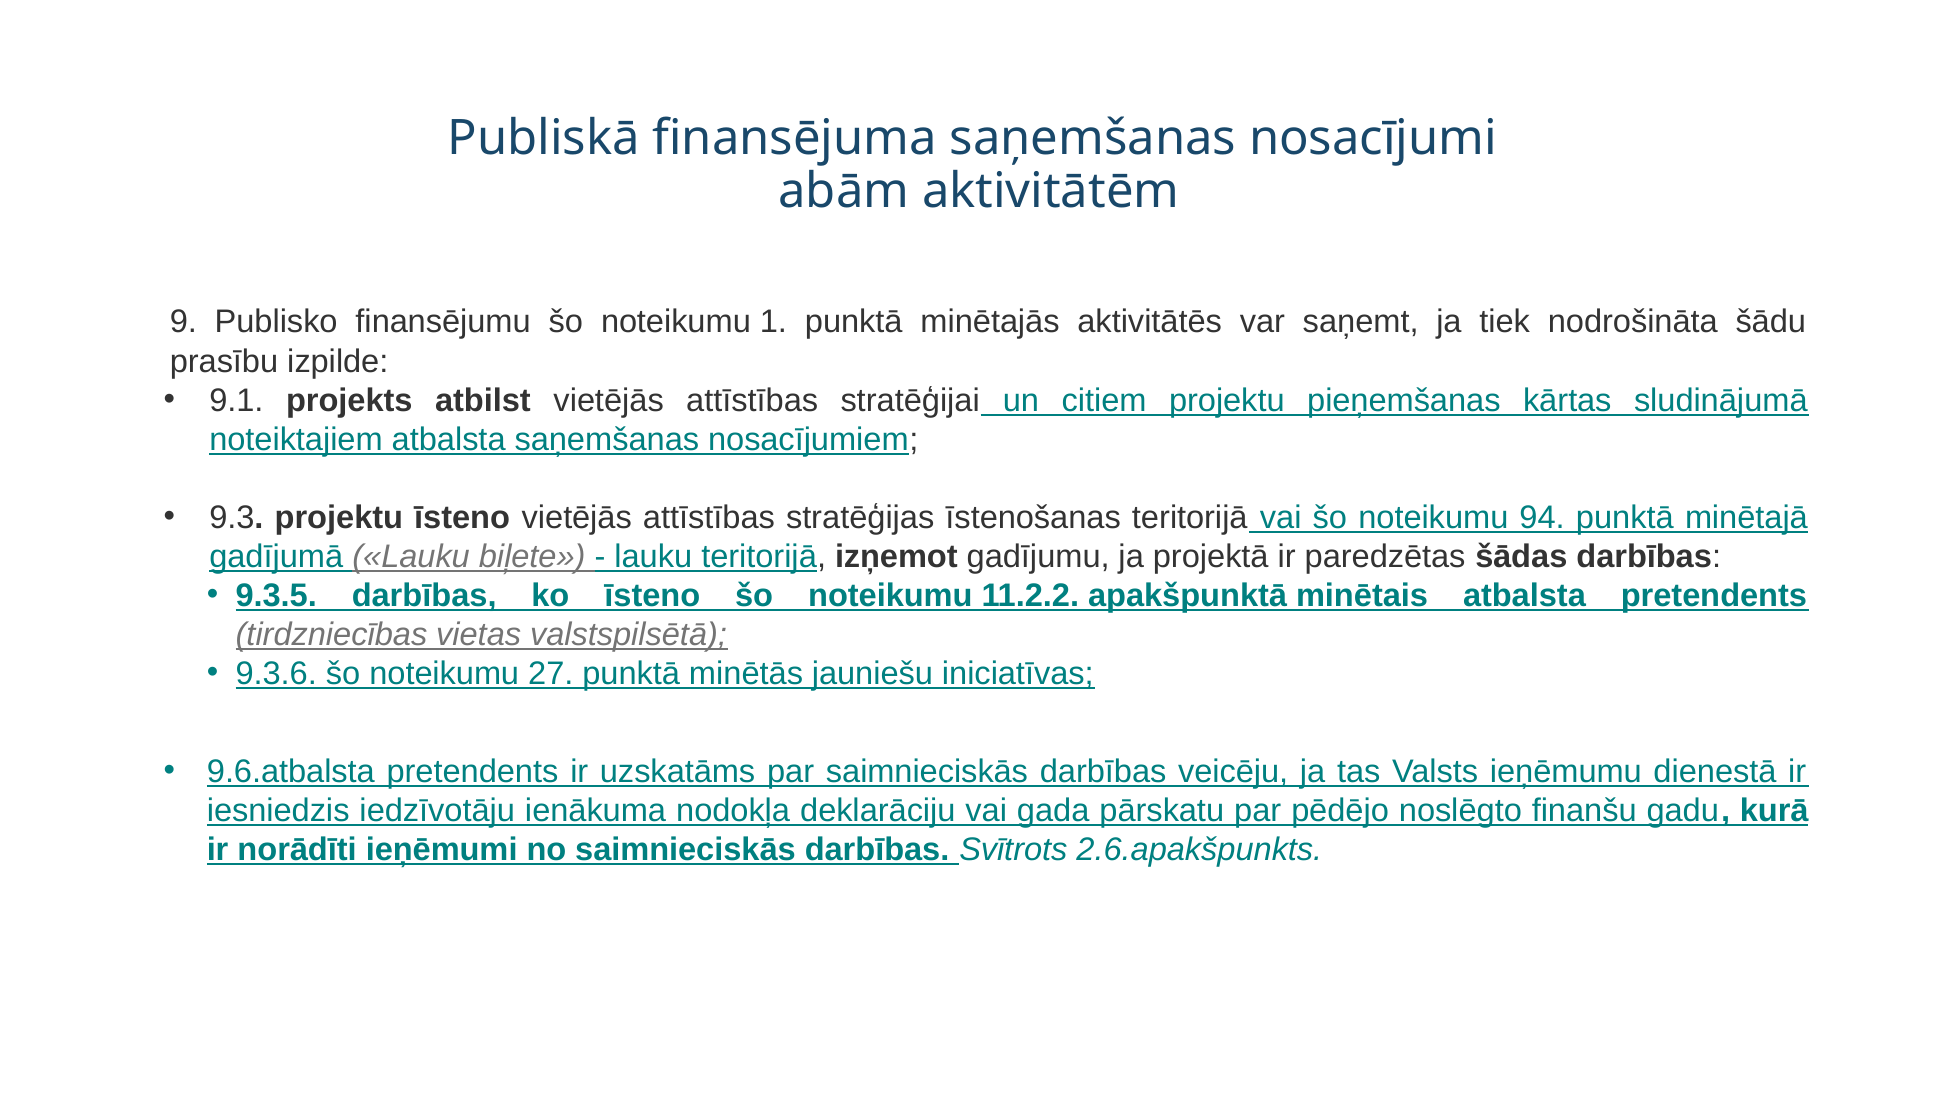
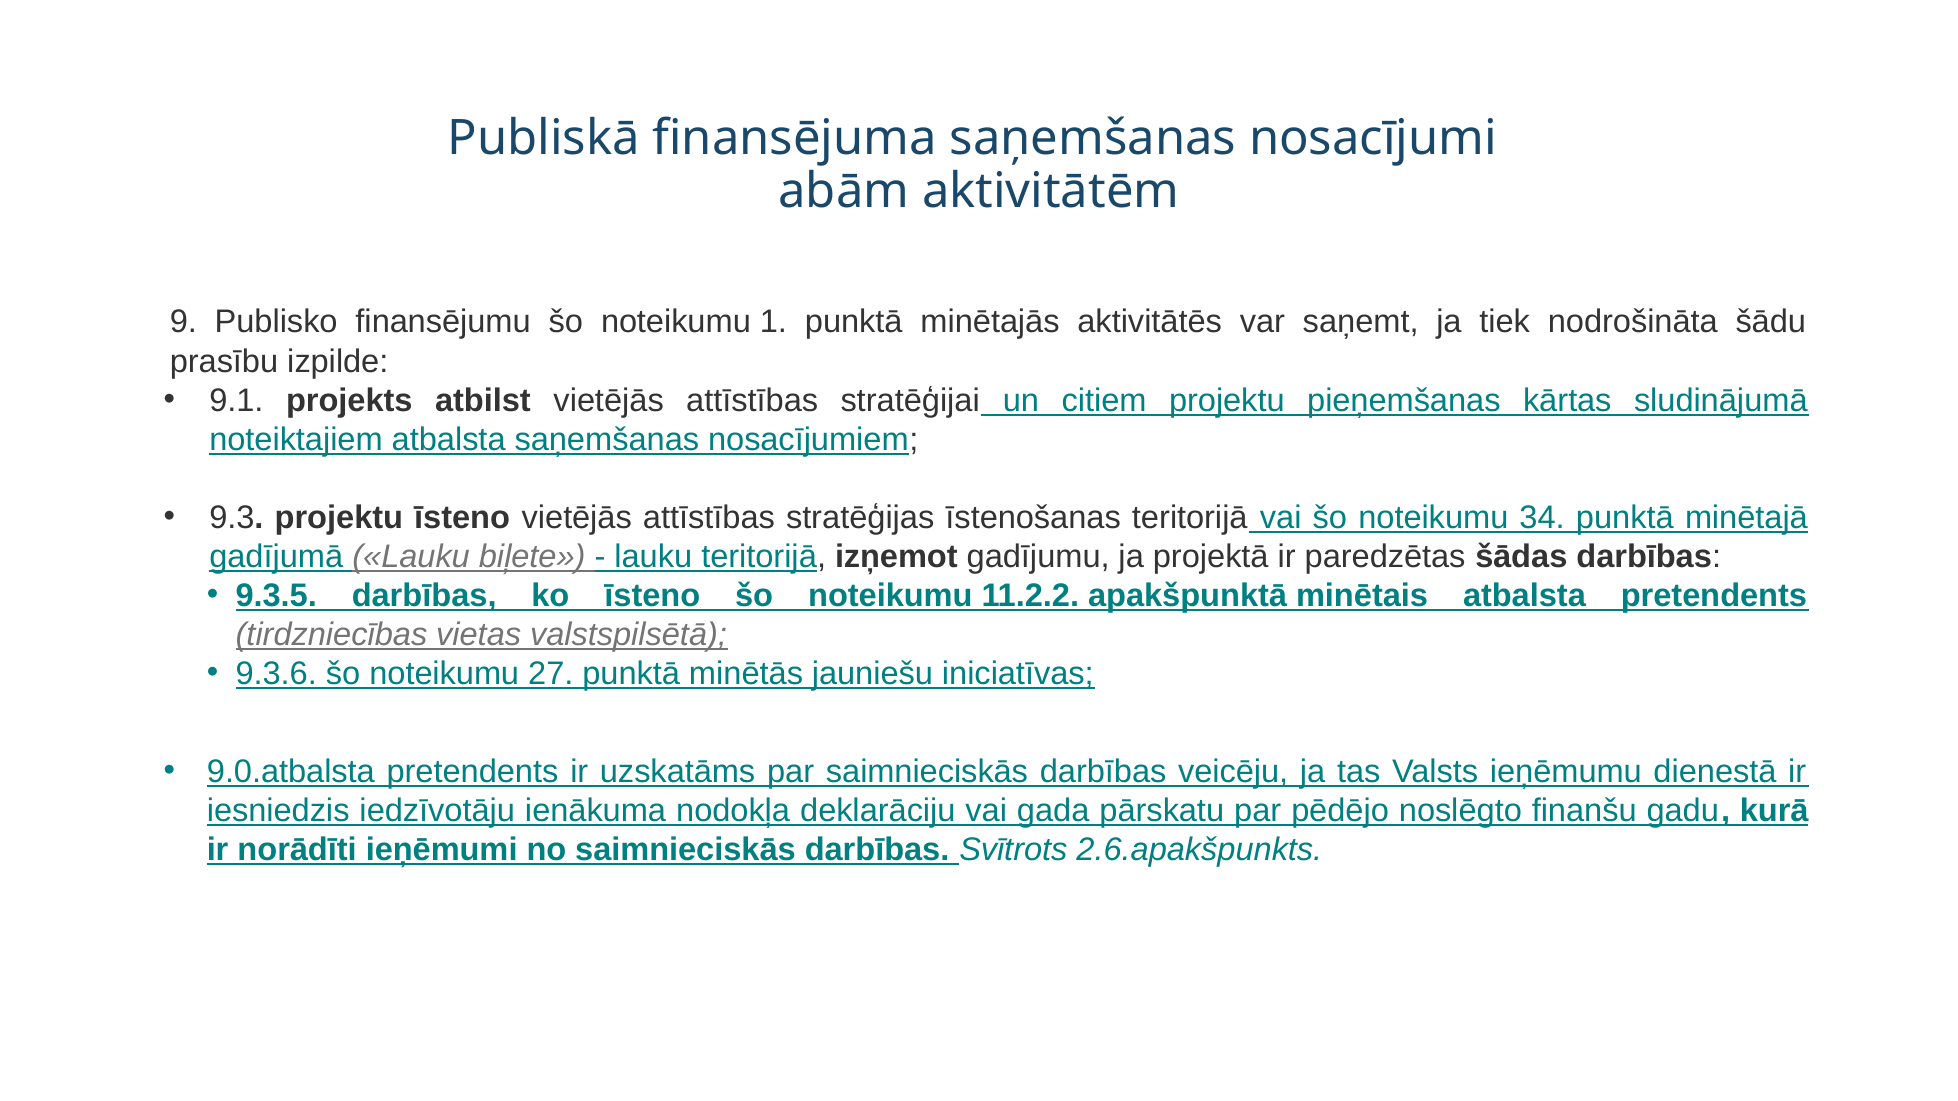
94: 94 -> 34
9.6.atbalsta: 9.6.atbalsta -> 9.0.atbalsta
